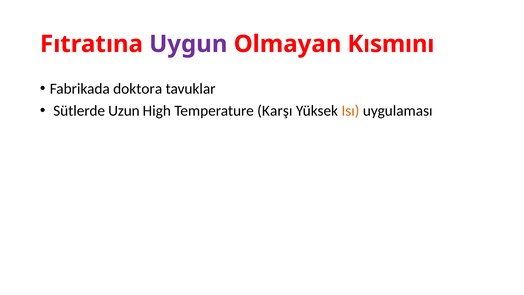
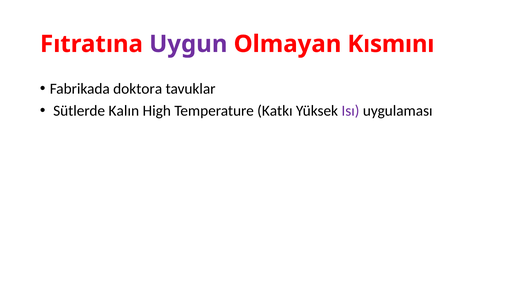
Uzun: Uzun -> Kalın
Karşı: Karşı -> Katkı
Isı colour: orange -> purple
